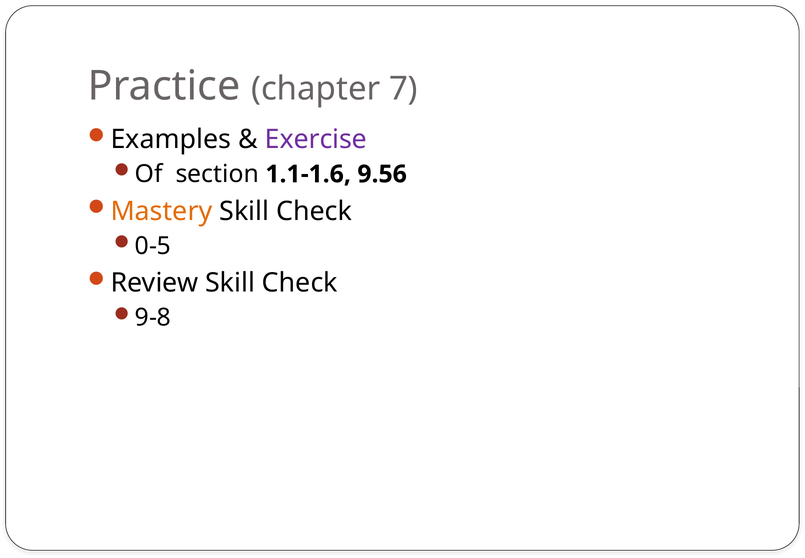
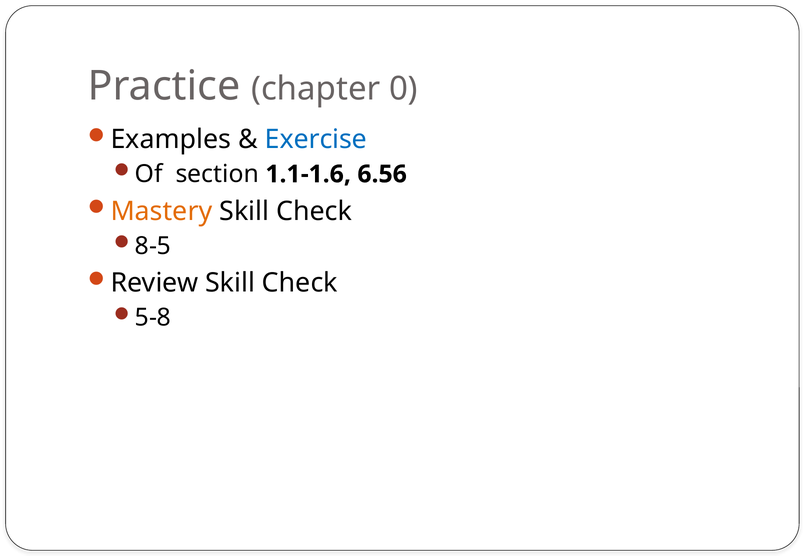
7: 7 -> 0
Exercise colour: purple -> blue
9.56: 9.56 -> 6.56
0-5: 0-5 -> 8-5
9-8: 9-8 -> 5-8
